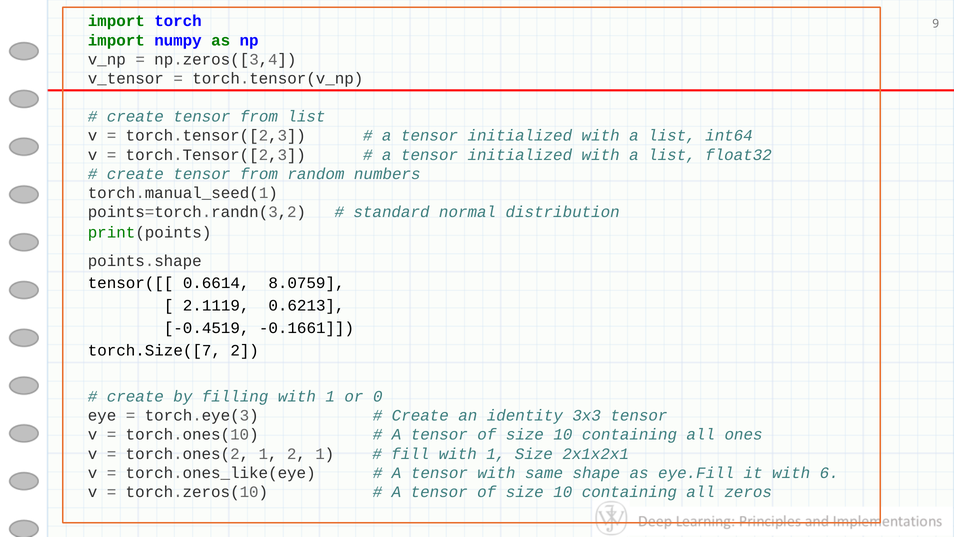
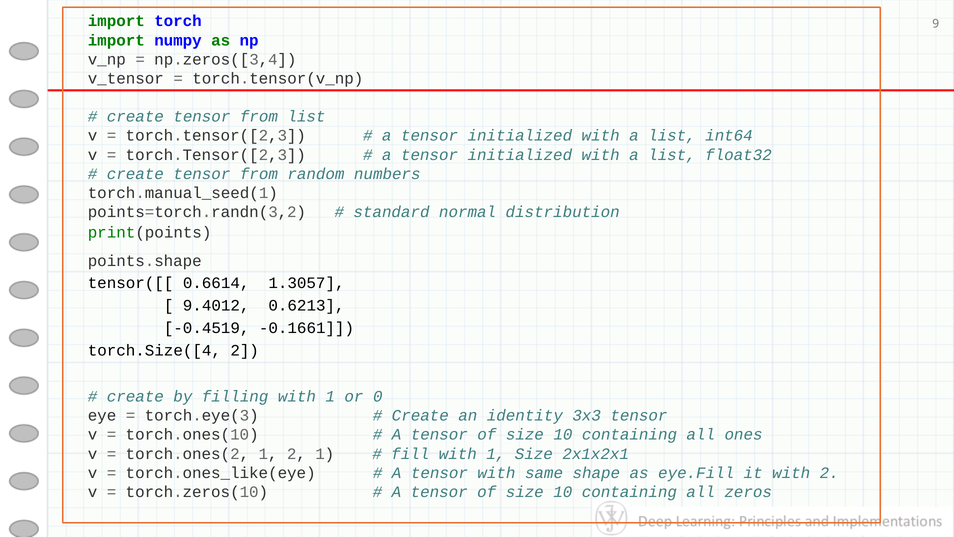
8.0759: 8.0759 -> 1.3057
2.1119: 2.1119 -> 9.4012
torch.Size([7: torch.Size([7 -> torch.Size([4
with 6: 6 -> 2
